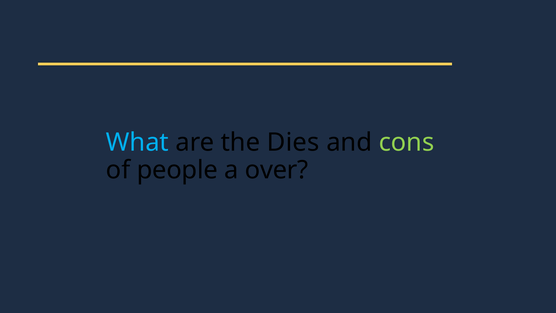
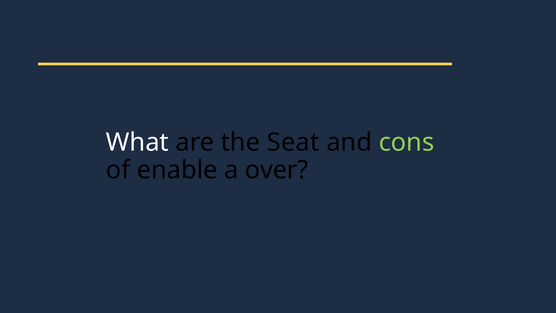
What colour: light blue -> white
Dies: Dies -> Seat
people: people -> enable
